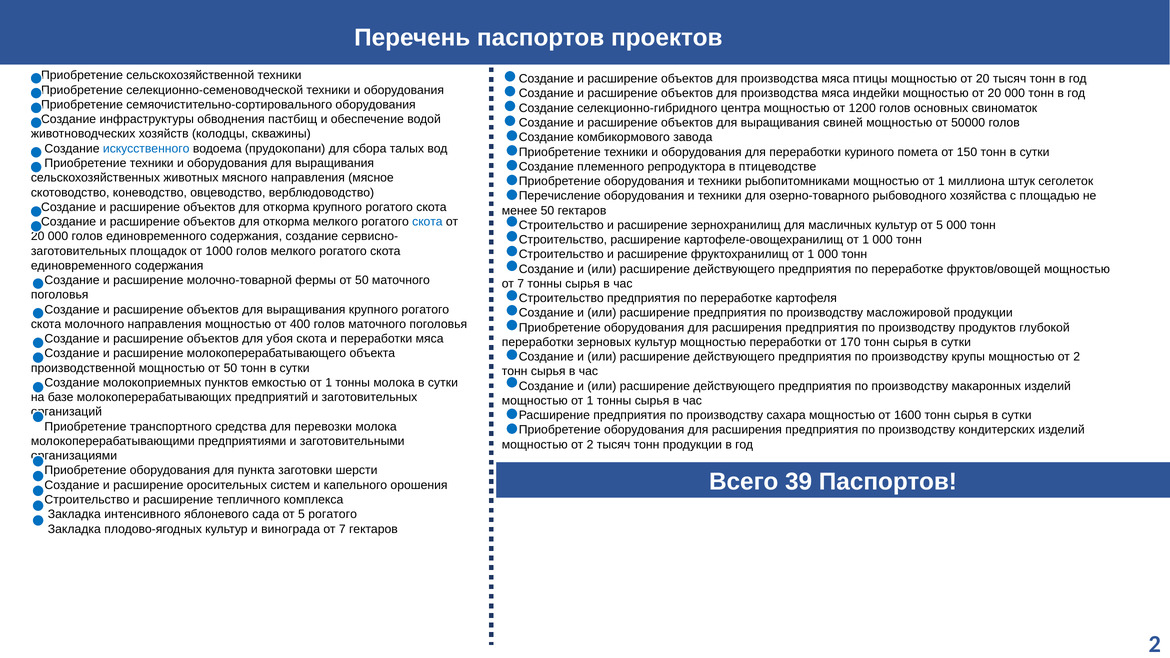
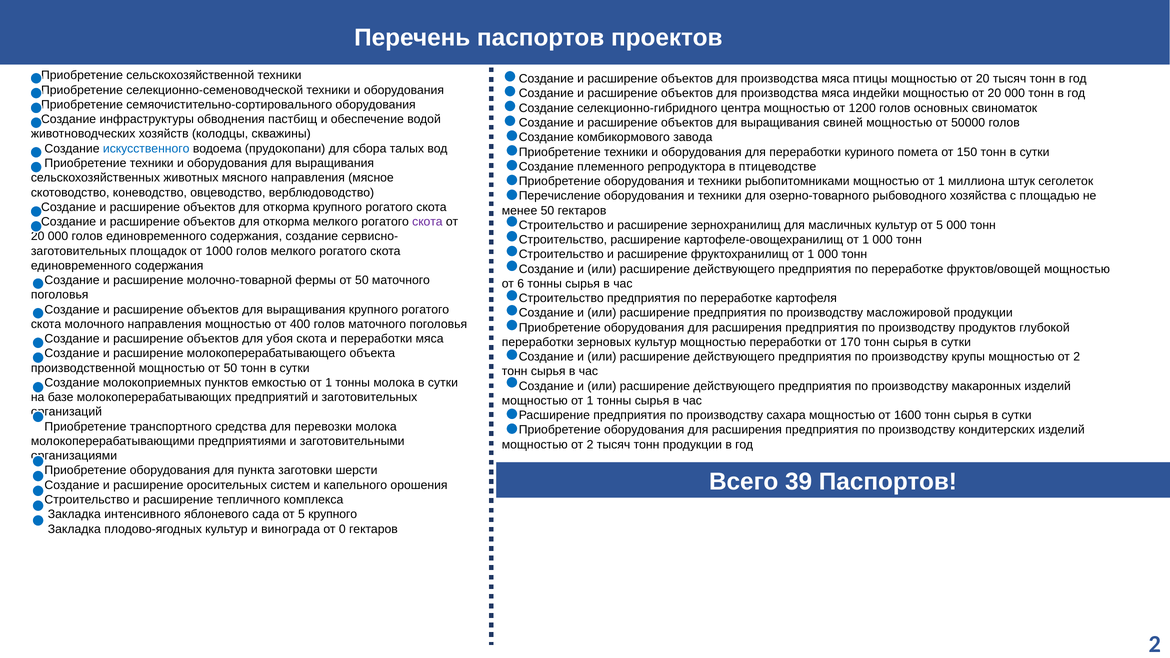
скота at (427, 222) colour: blue -> purple
7 at (521, 284): 7 -> 6
5 рогатого: рогатого -> крупного
винограда от 7: 7 -> 0
